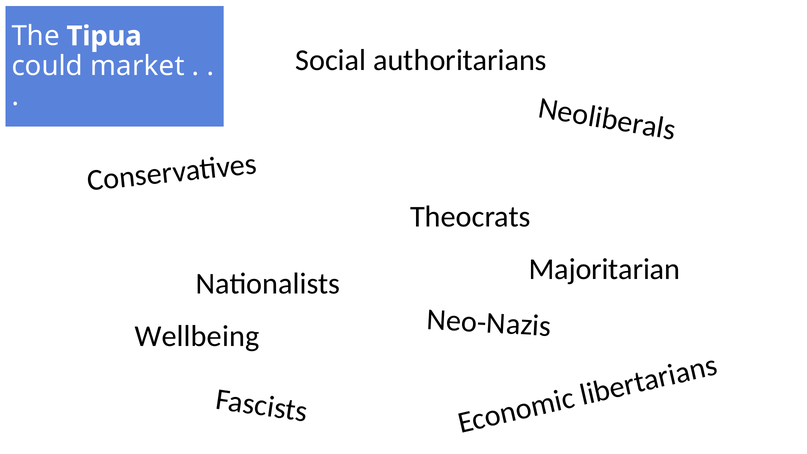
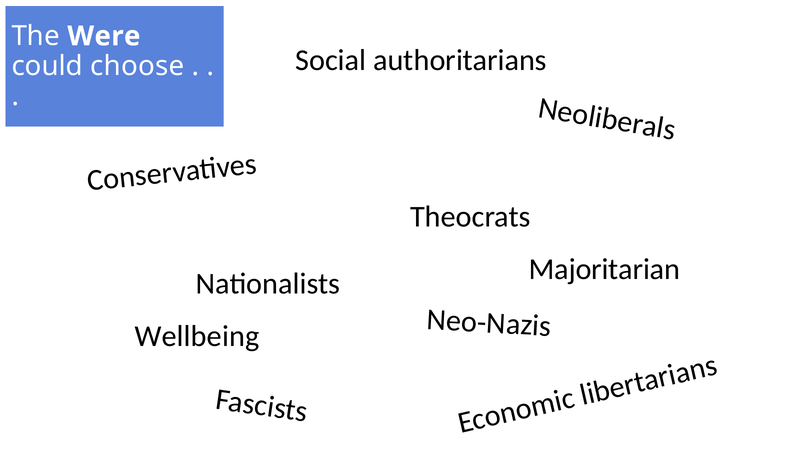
Tipua: Tipua -> Were
market: market -> choose
